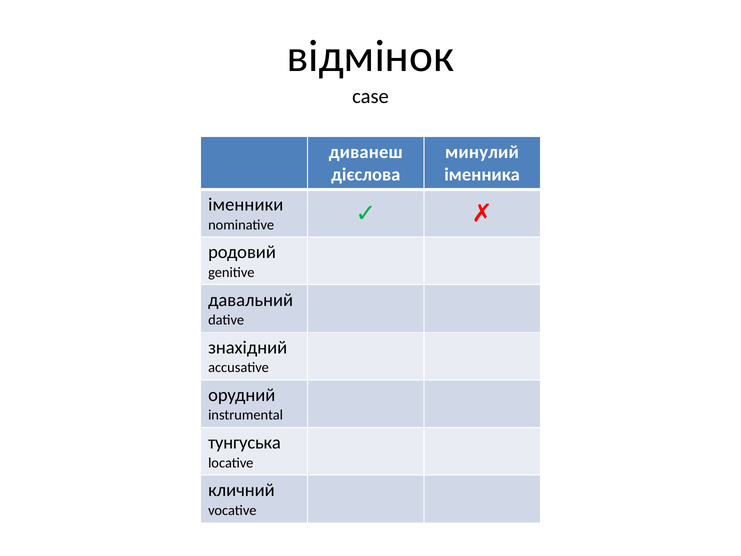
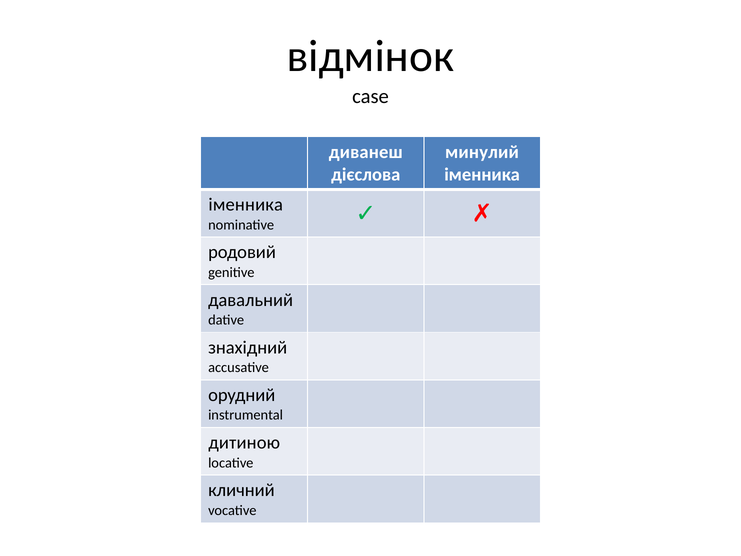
іменники at (246, 205): іменники -> іменника
тунгуська: тунгуська -> дитиною
